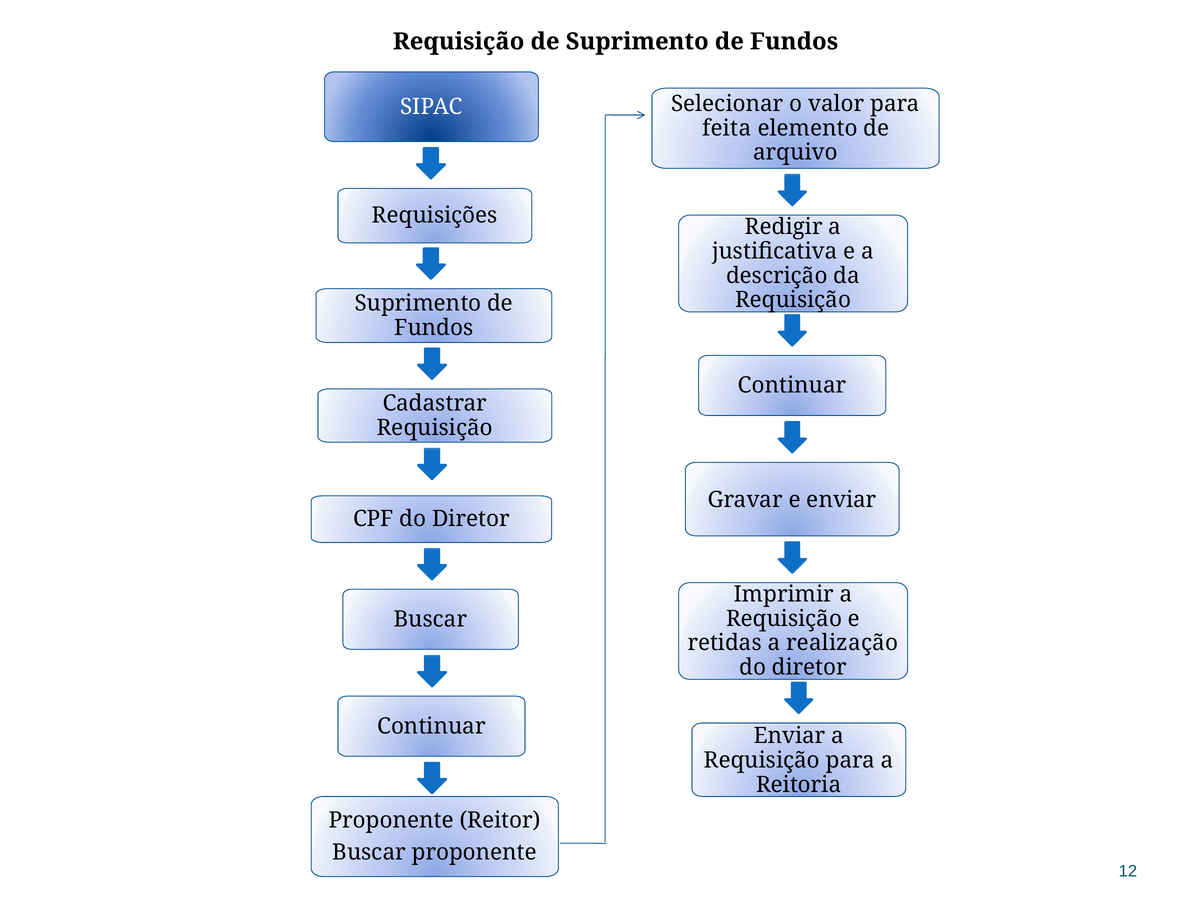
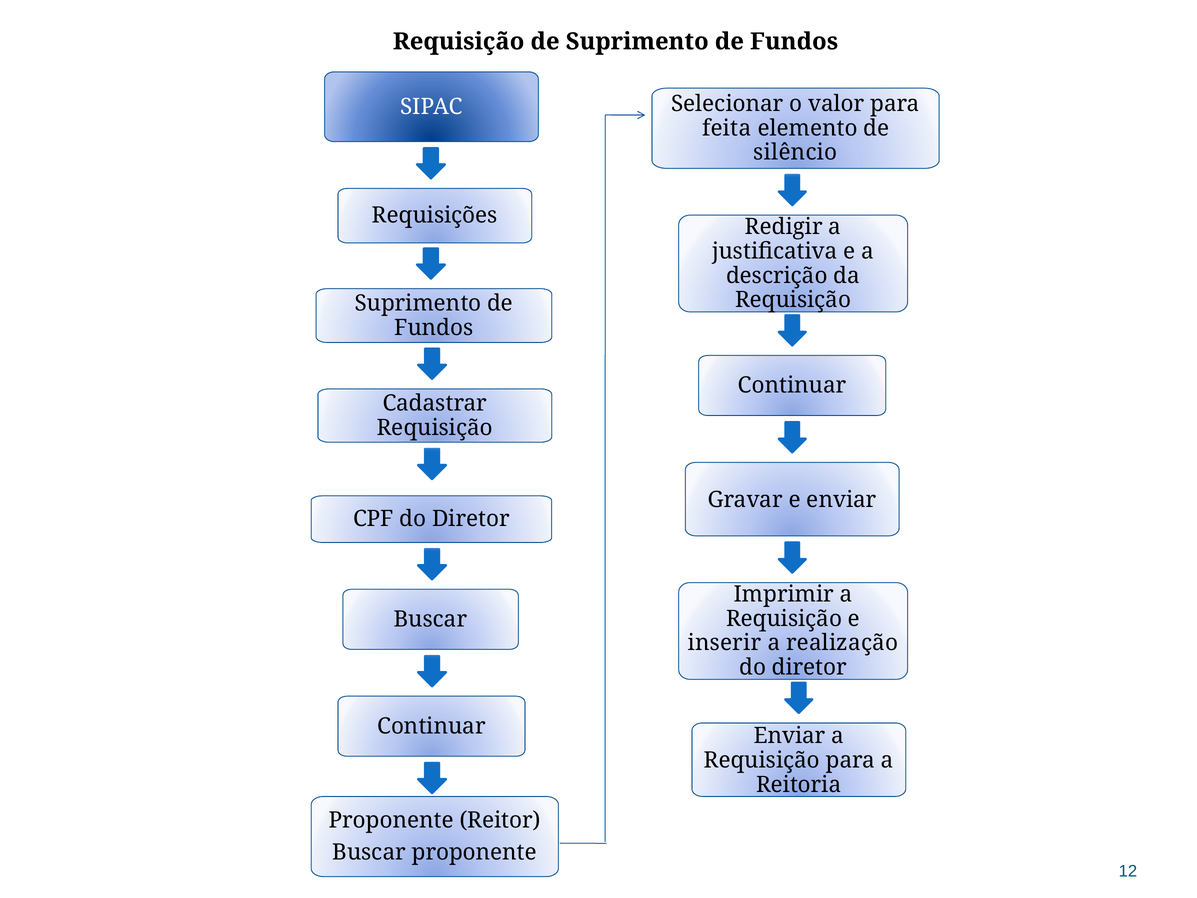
arquivo: arquivo -> silêncio
retidas: retidas -> inserir
